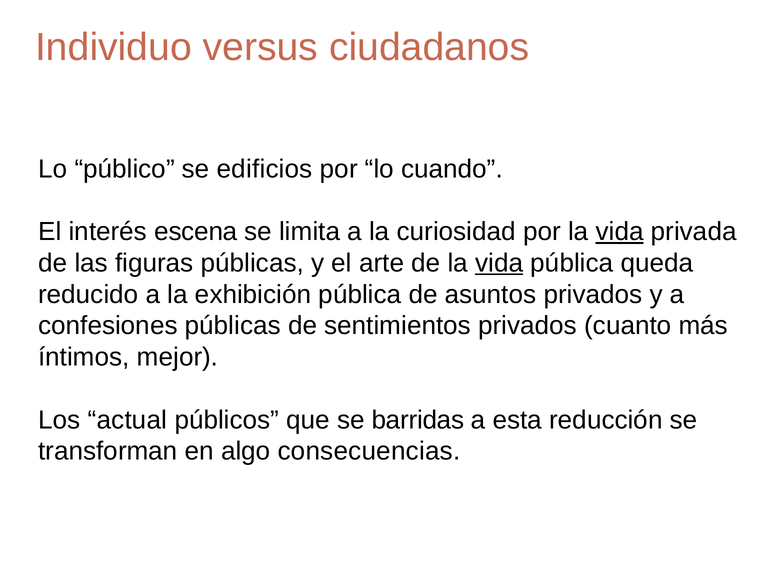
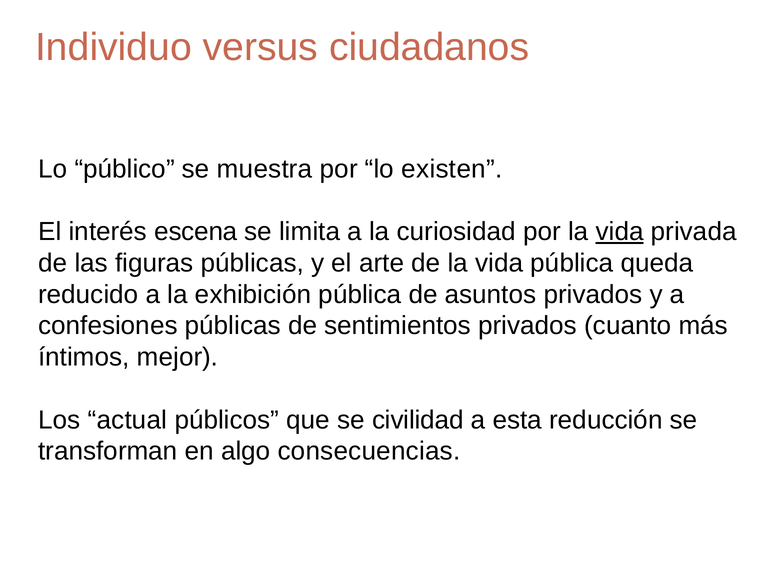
edificios: edificios -> muestra
cuando: cuando -> existen
vida at (499, 263) underline: present -> none
barridas: barridas -> civilidad
